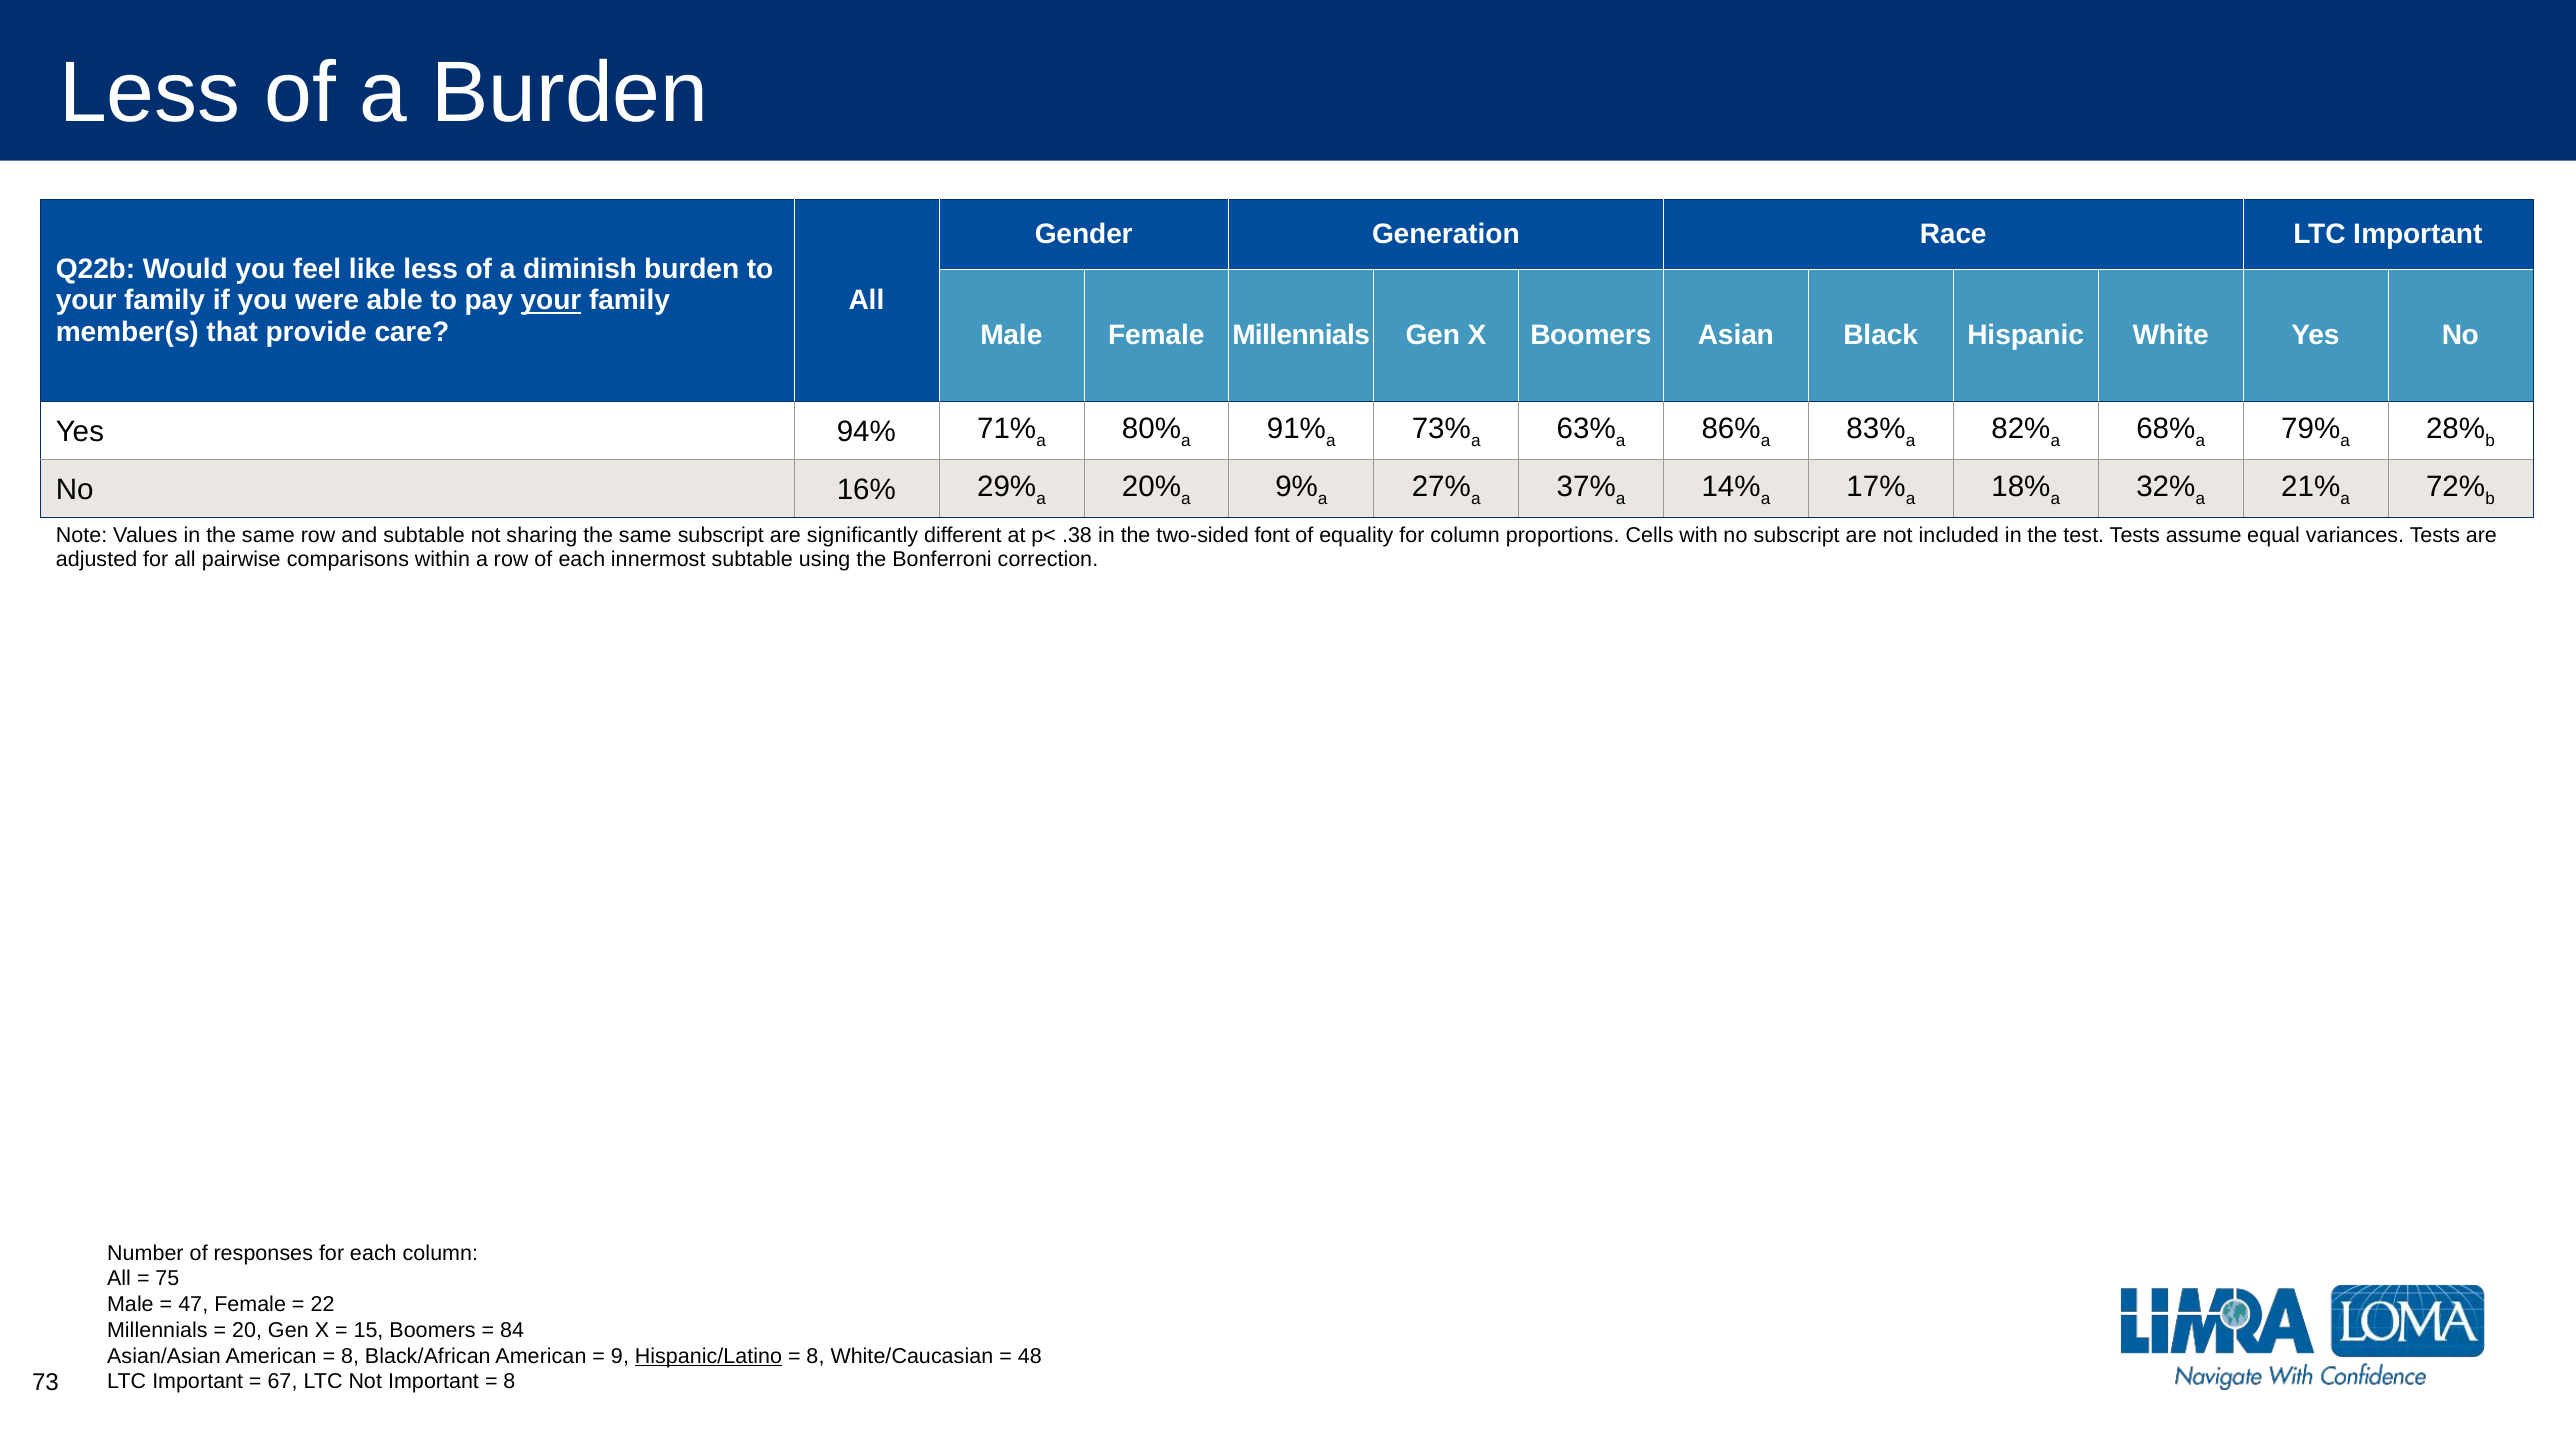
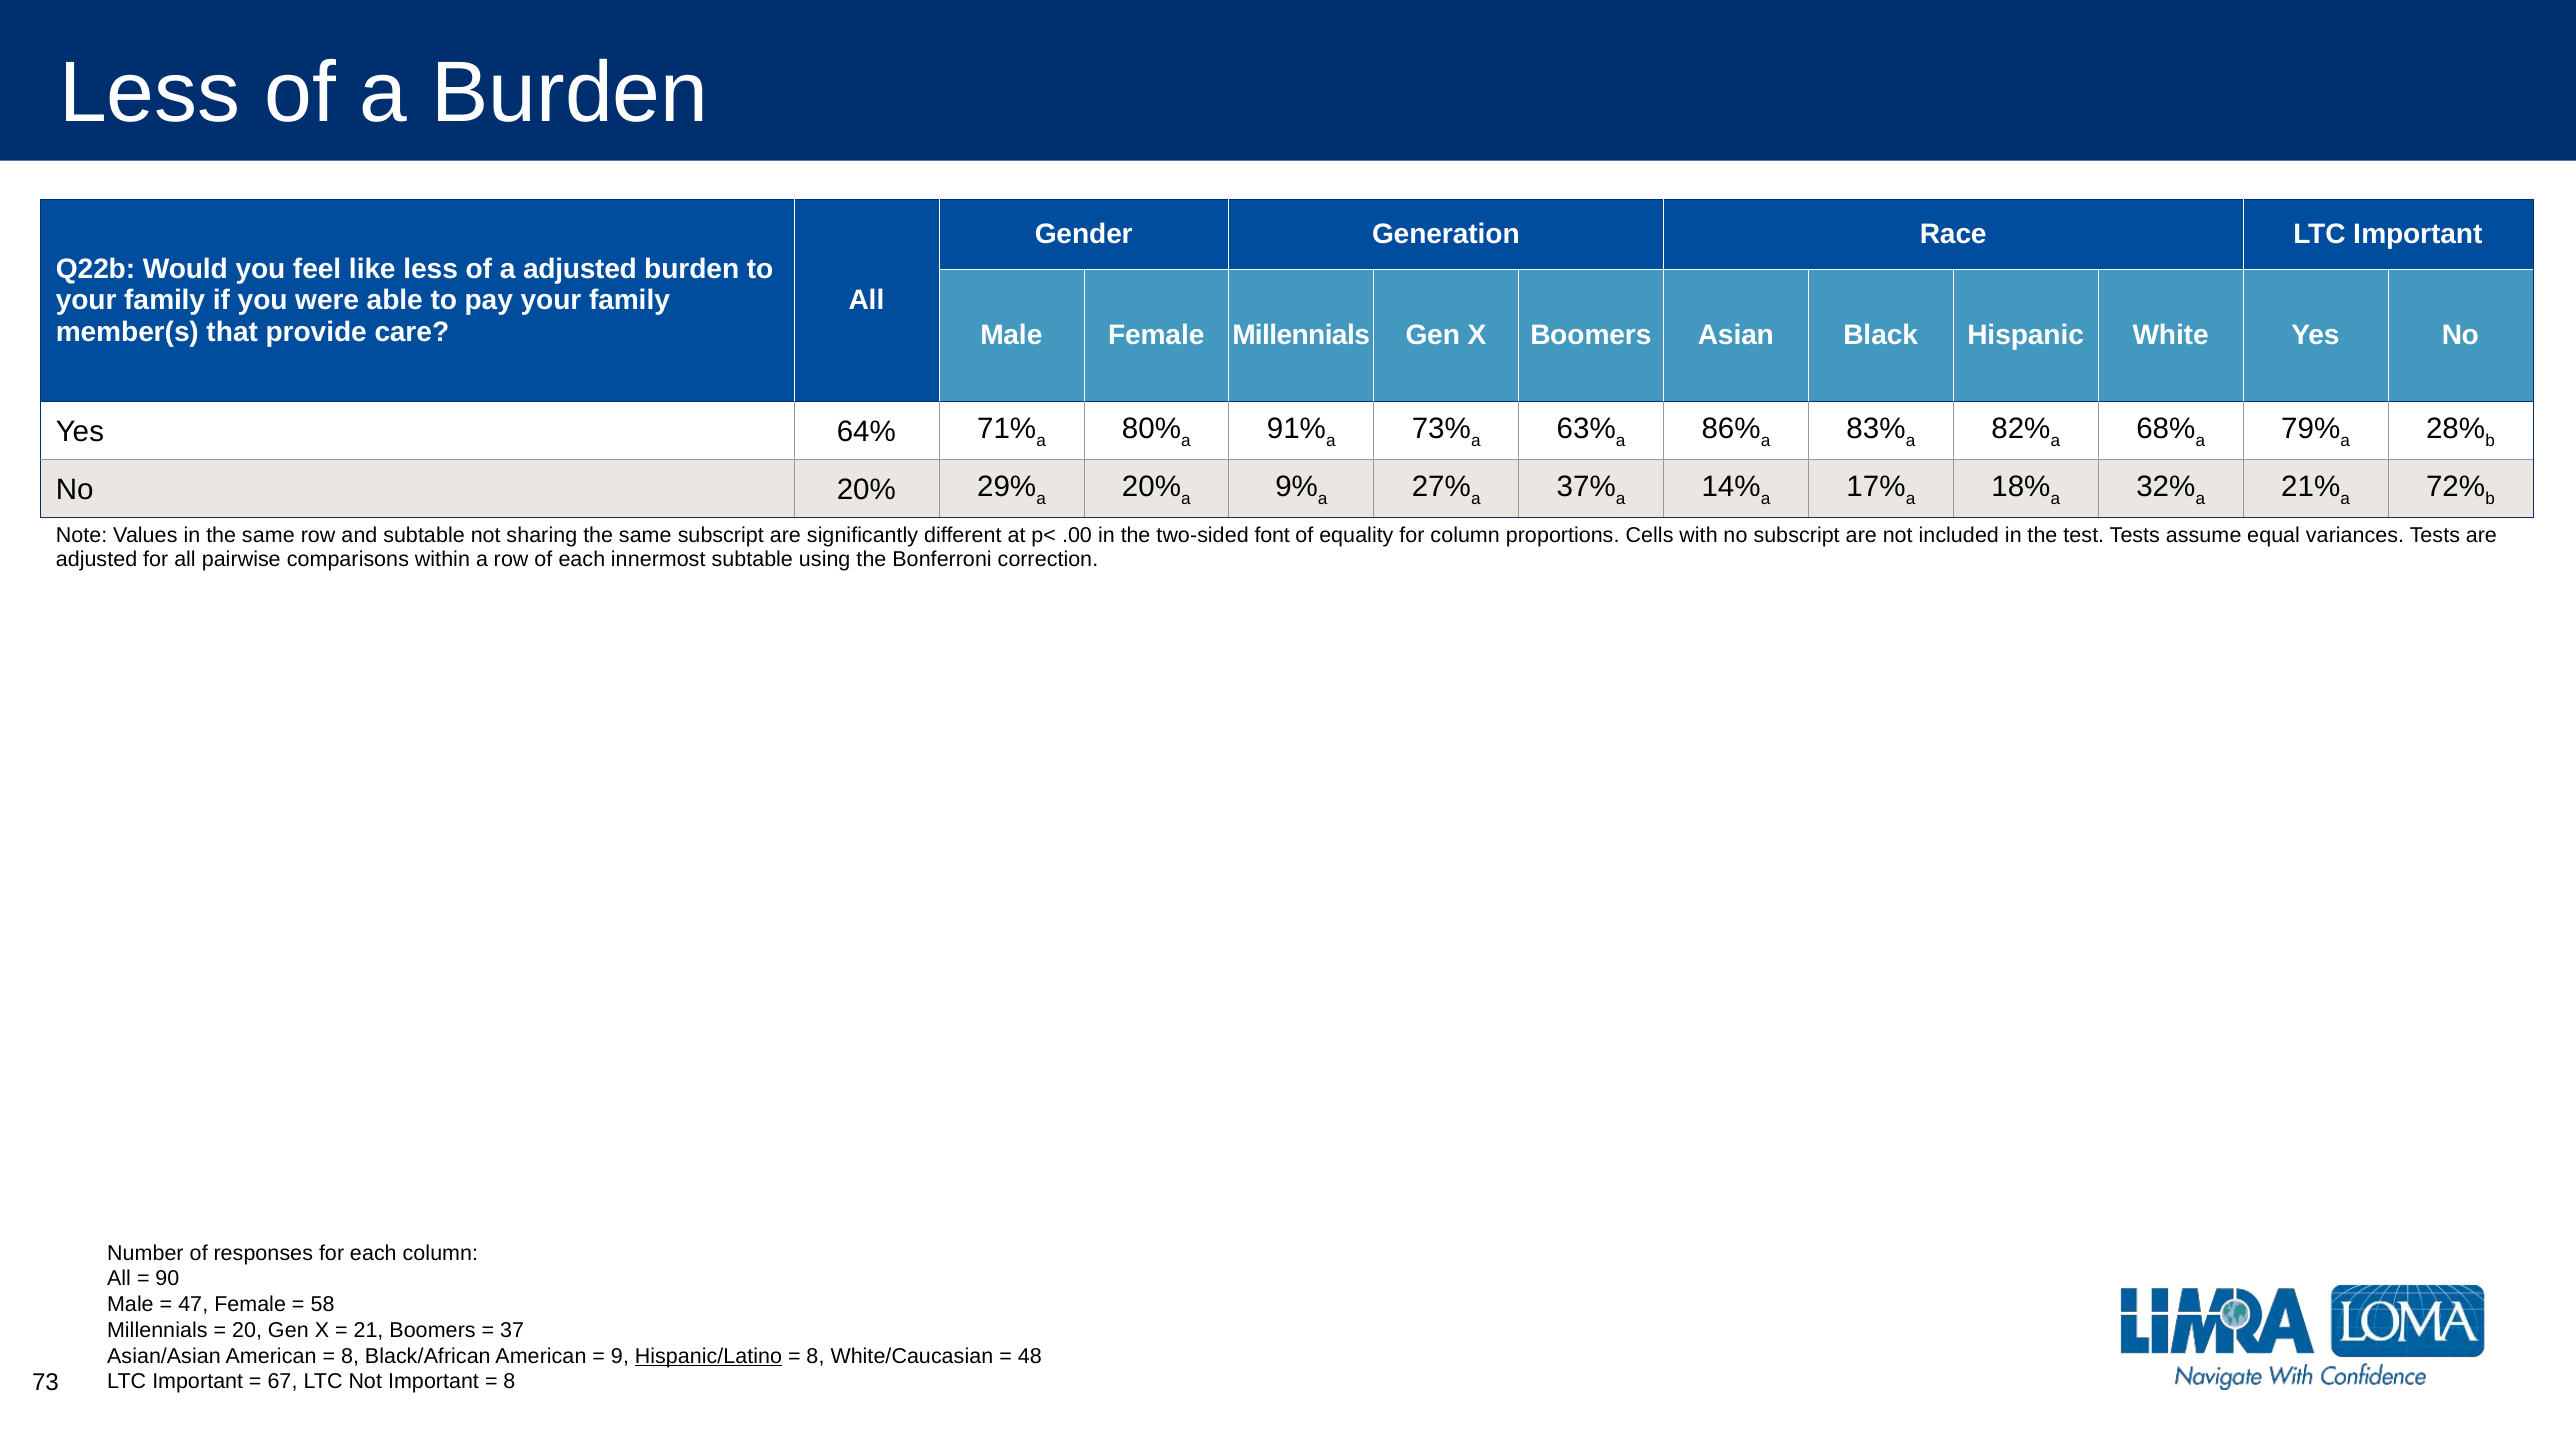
a diminish: diminish -> adjusted
your at (551, 301) underline: present -> none
94%: 94% -> 64%
No 16%: 16% -> 20%
.38: .38 -> .00
75: 75 -> 90
22: 22 -> 58
15: 15 -> 21
84: 84 -> 37
